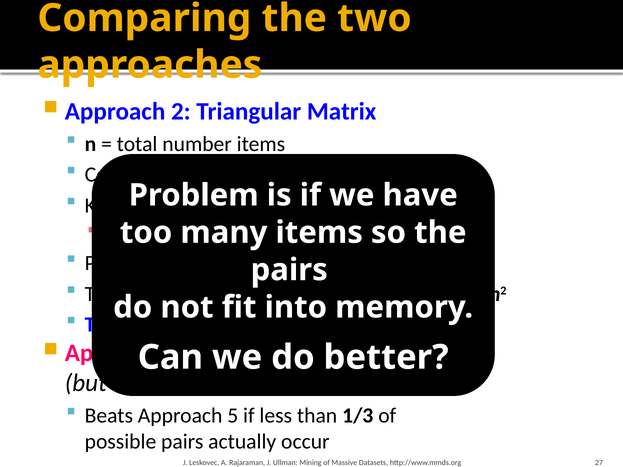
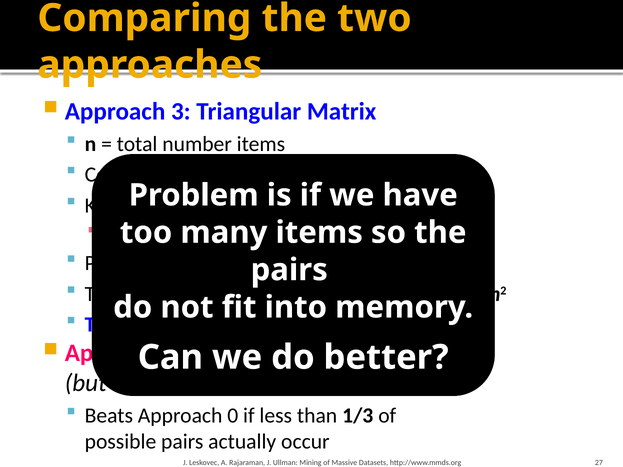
2 at (181, 111): 2 -> 3
Approach 5: 5 -> 0
